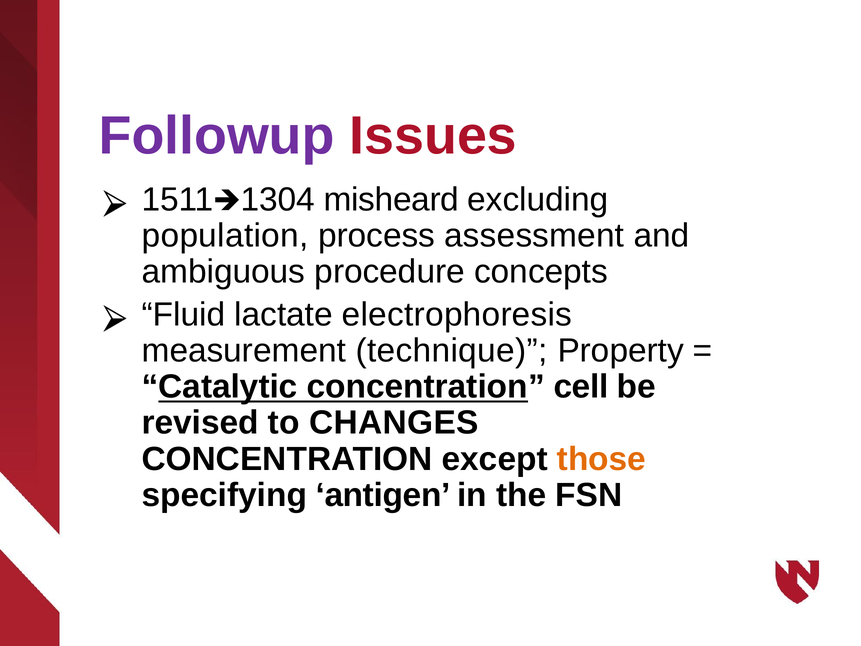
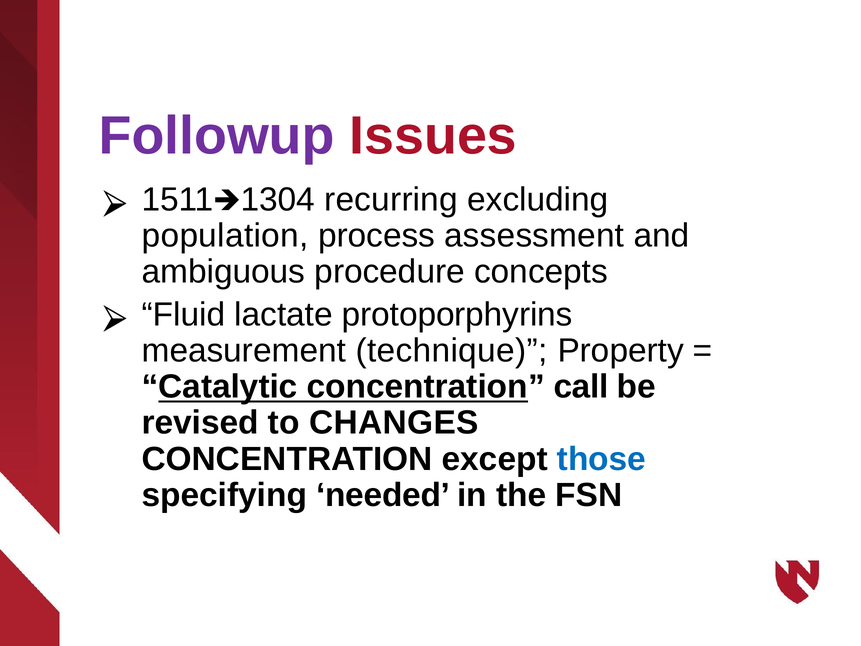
misheard: misheard -> recurring
electrophoresis: electrophoresis -> protoporphyrins
cell: cell -> call
those colour: orange -> blue
antigen: antigen -> needed
